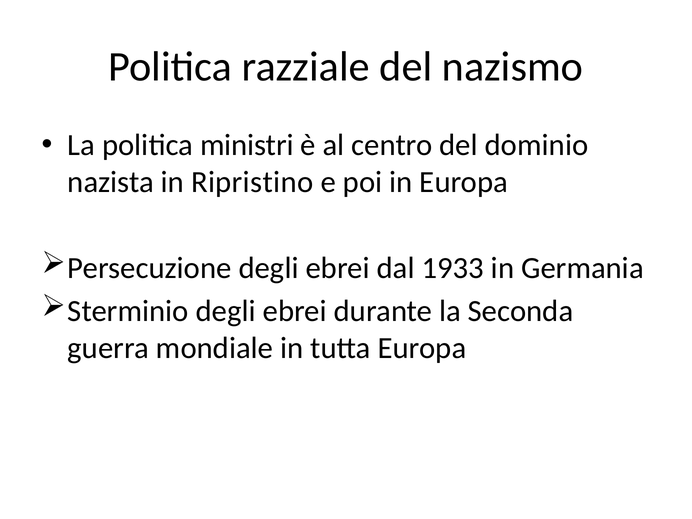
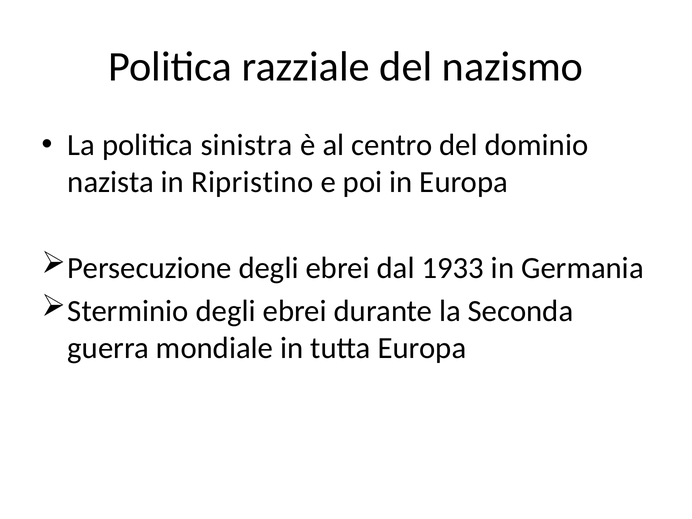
ministri: ministri -> sinistra
